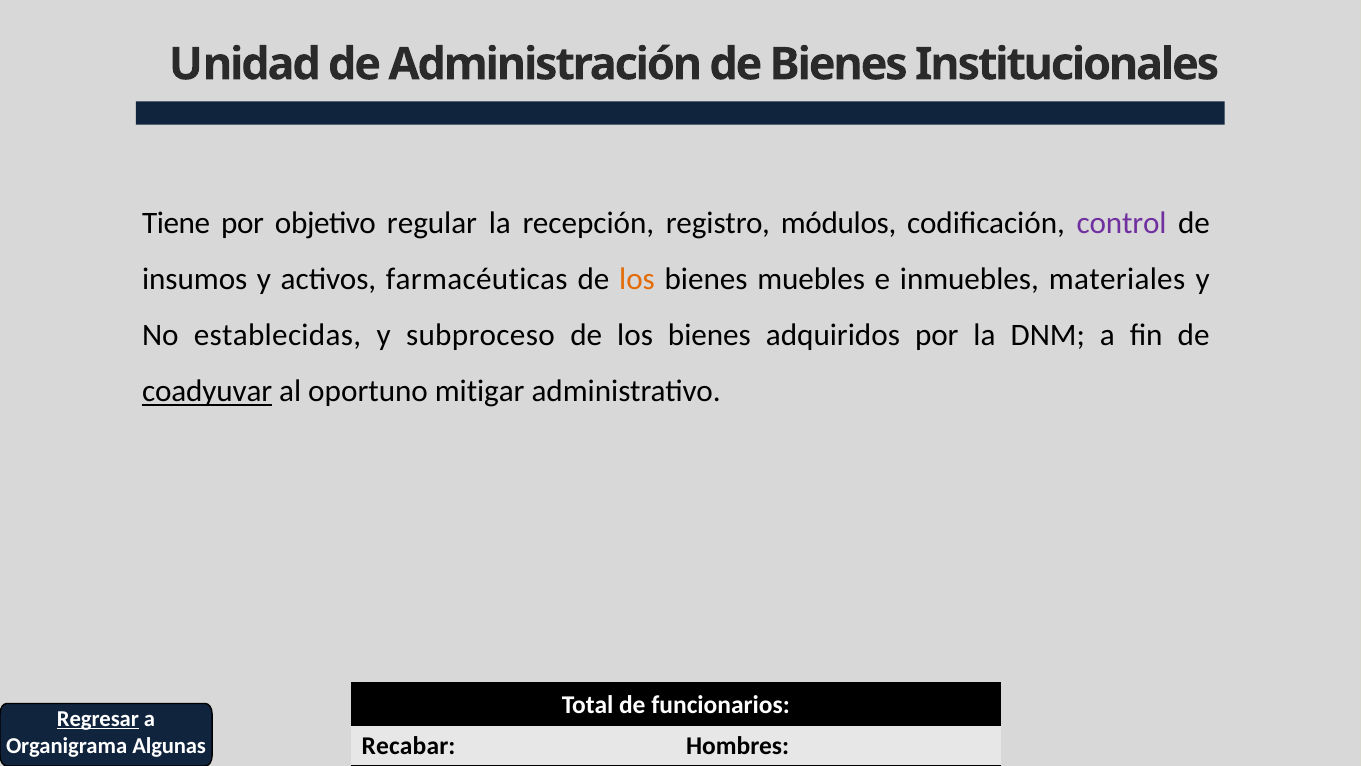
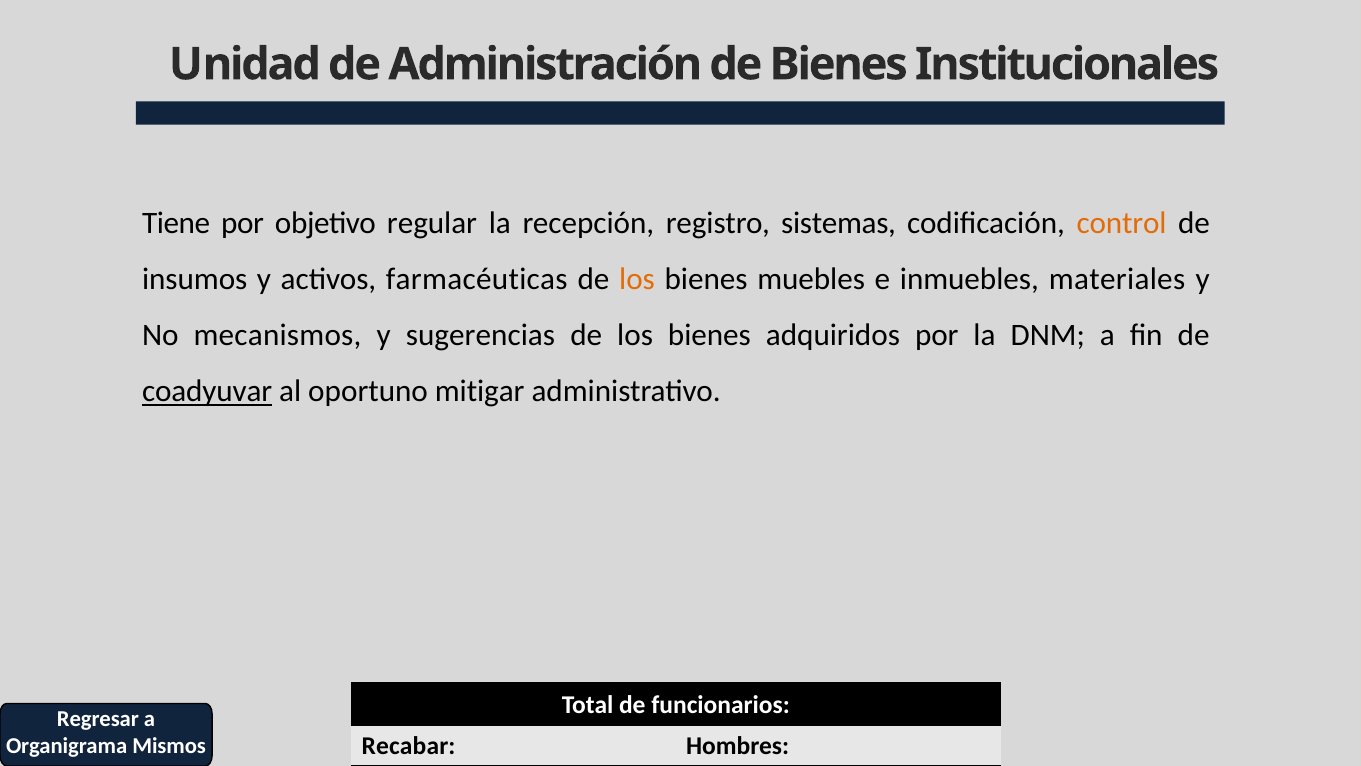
módulos: módulos -> sistemas
control colour: purple -> orange
establecidas: establecidas -> mecanismos
subproceso: subproceso -> sugerencias
Regresar underline: present -> none
Algunas: Algunas -> Mismos
